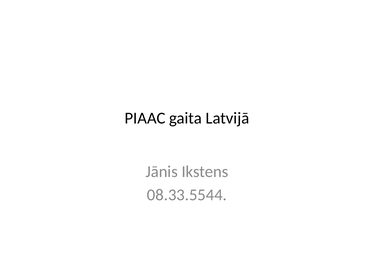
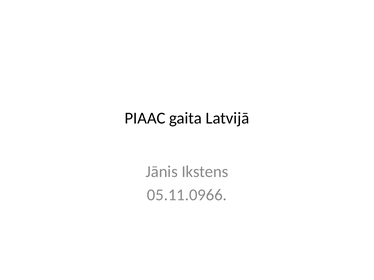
08.33.5544: 08.33.5544 -> 05.11.0966
